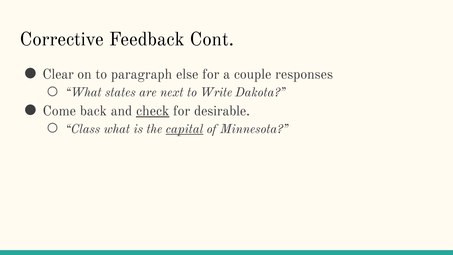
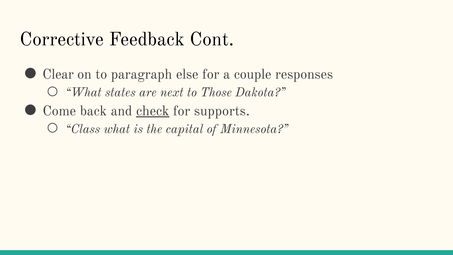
Write: Write -> Those
desirable: desirable -> supports
capital underline: present -> none
